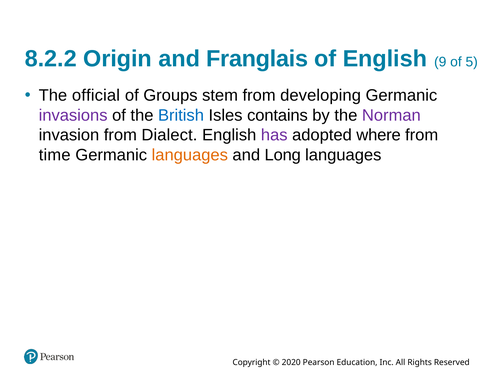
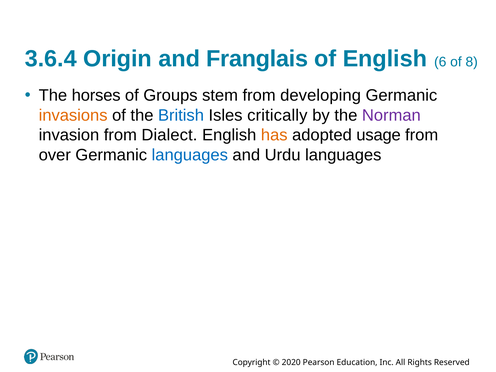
8.2.2: 8.2.2 -> 3.6.4
9: 9 -> 6
5: 5 -> 8
official: official -> horses
invasions colour: purple -> orange
contains: contains -> critically
has colour: purple -> orange
where: where -> usage
time: time -> over
languages at (190, 155) colour: orange -> blue
Long: Long -> Urdu
